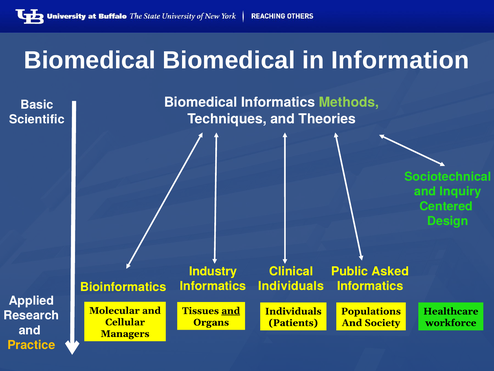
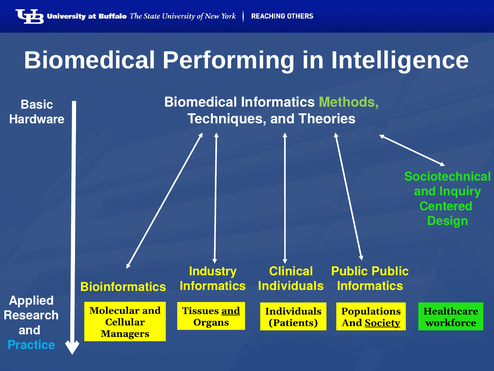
Biomedical Biomedical: Biomedical -> Performing
Information: Information -> Intelligence
Scientific: Scientific -> Hardware
Public Asked: Asked -> Public
Society underline: none -> present
Practice colour: yellow -> light blue
